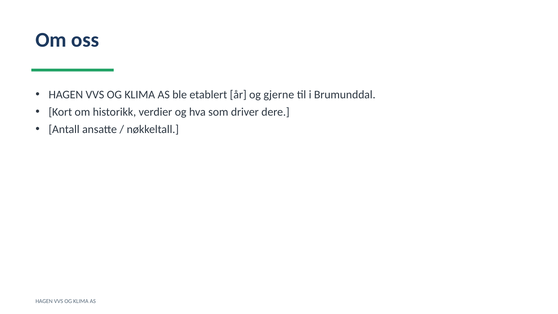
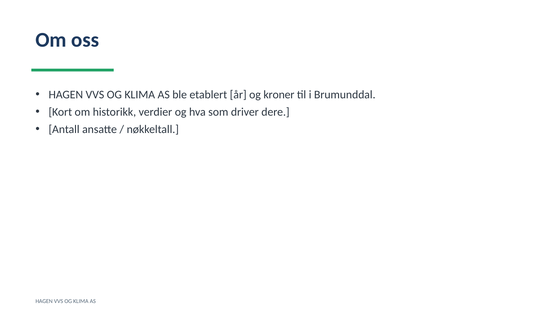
gjerne: gjerne -> kroner
